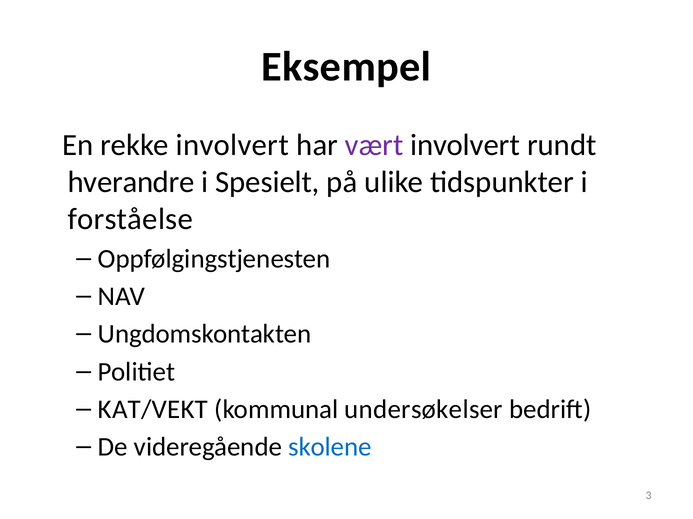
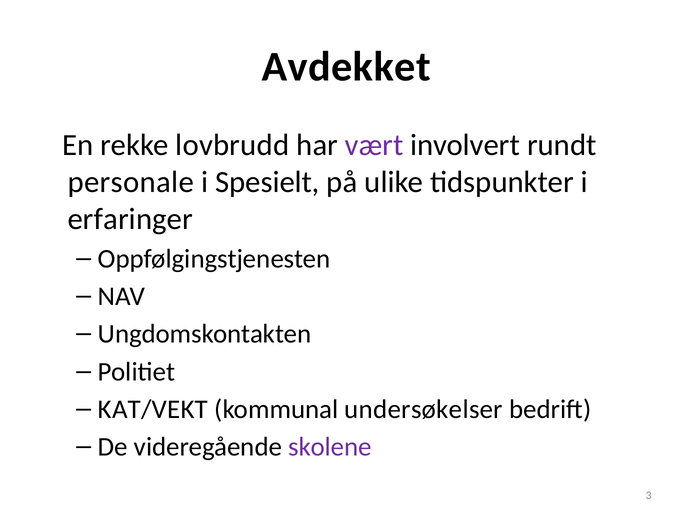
Eksempel: Eksempel -> Avdekket
rekke involvert: involvert -> lovbrudd
hverandre: hverandre -> personale
forståelse: forståelse -> erfaringer
skolene colour: blue -> purple
